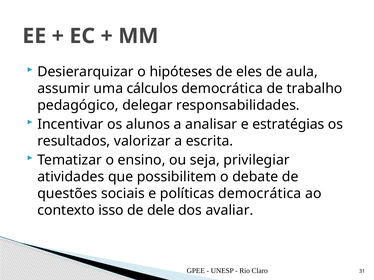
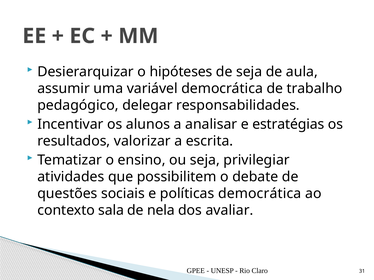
de eles: eles -> seja
cálculos: cálculos -> variável
isso: isso -> sala
dele: dele -> nela
